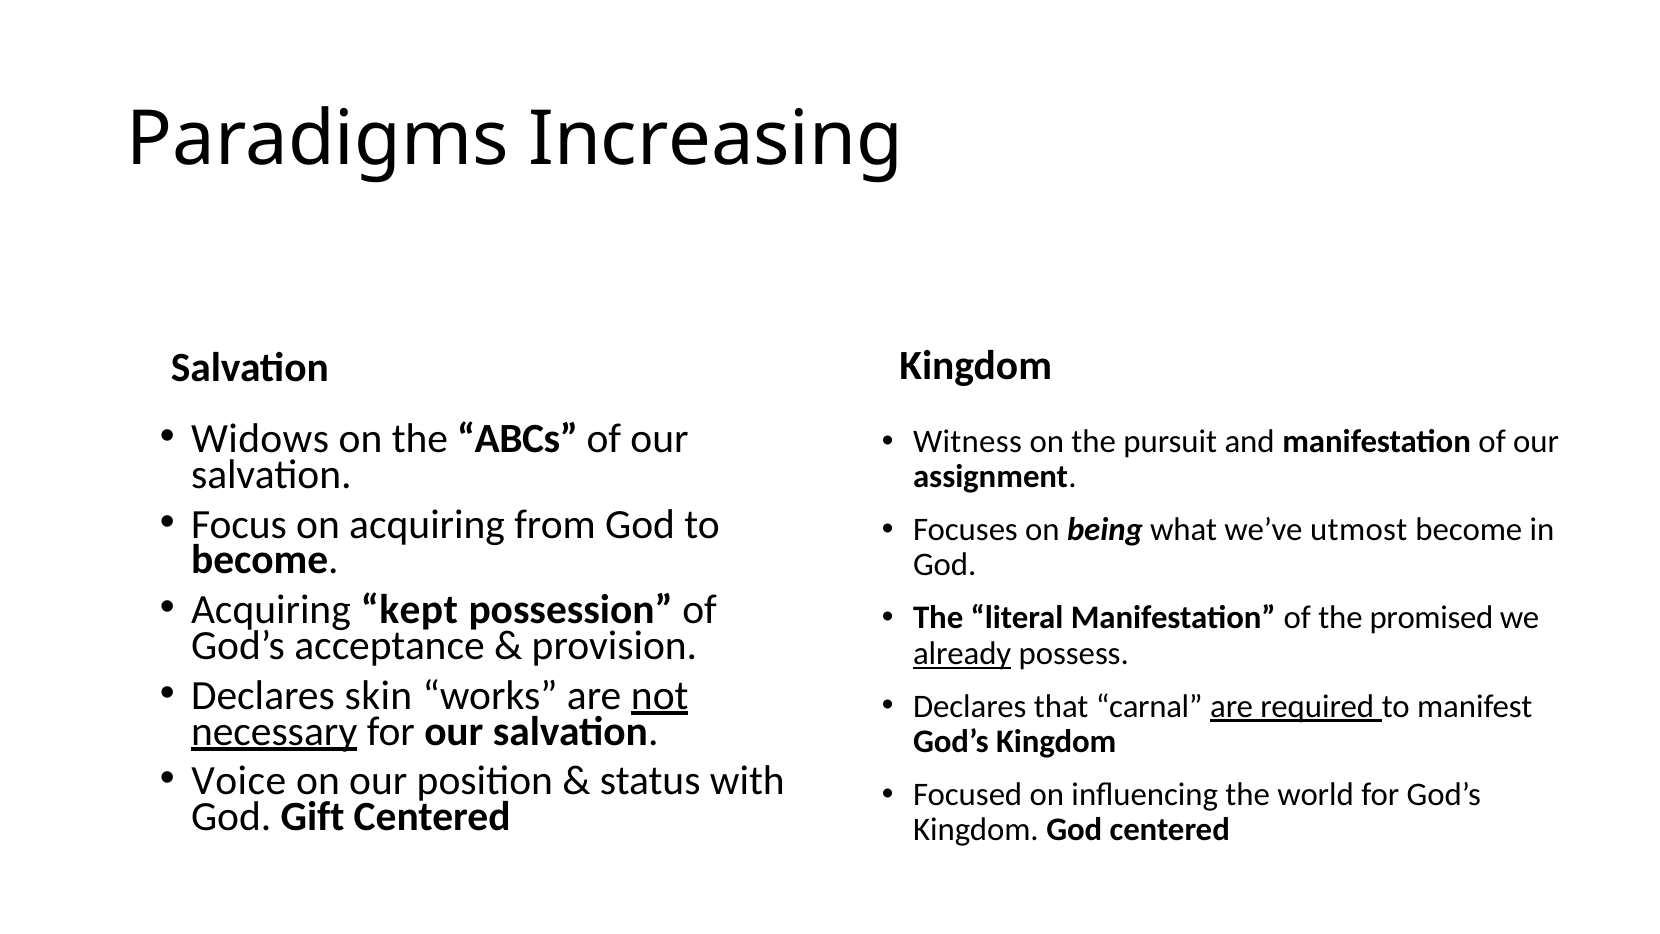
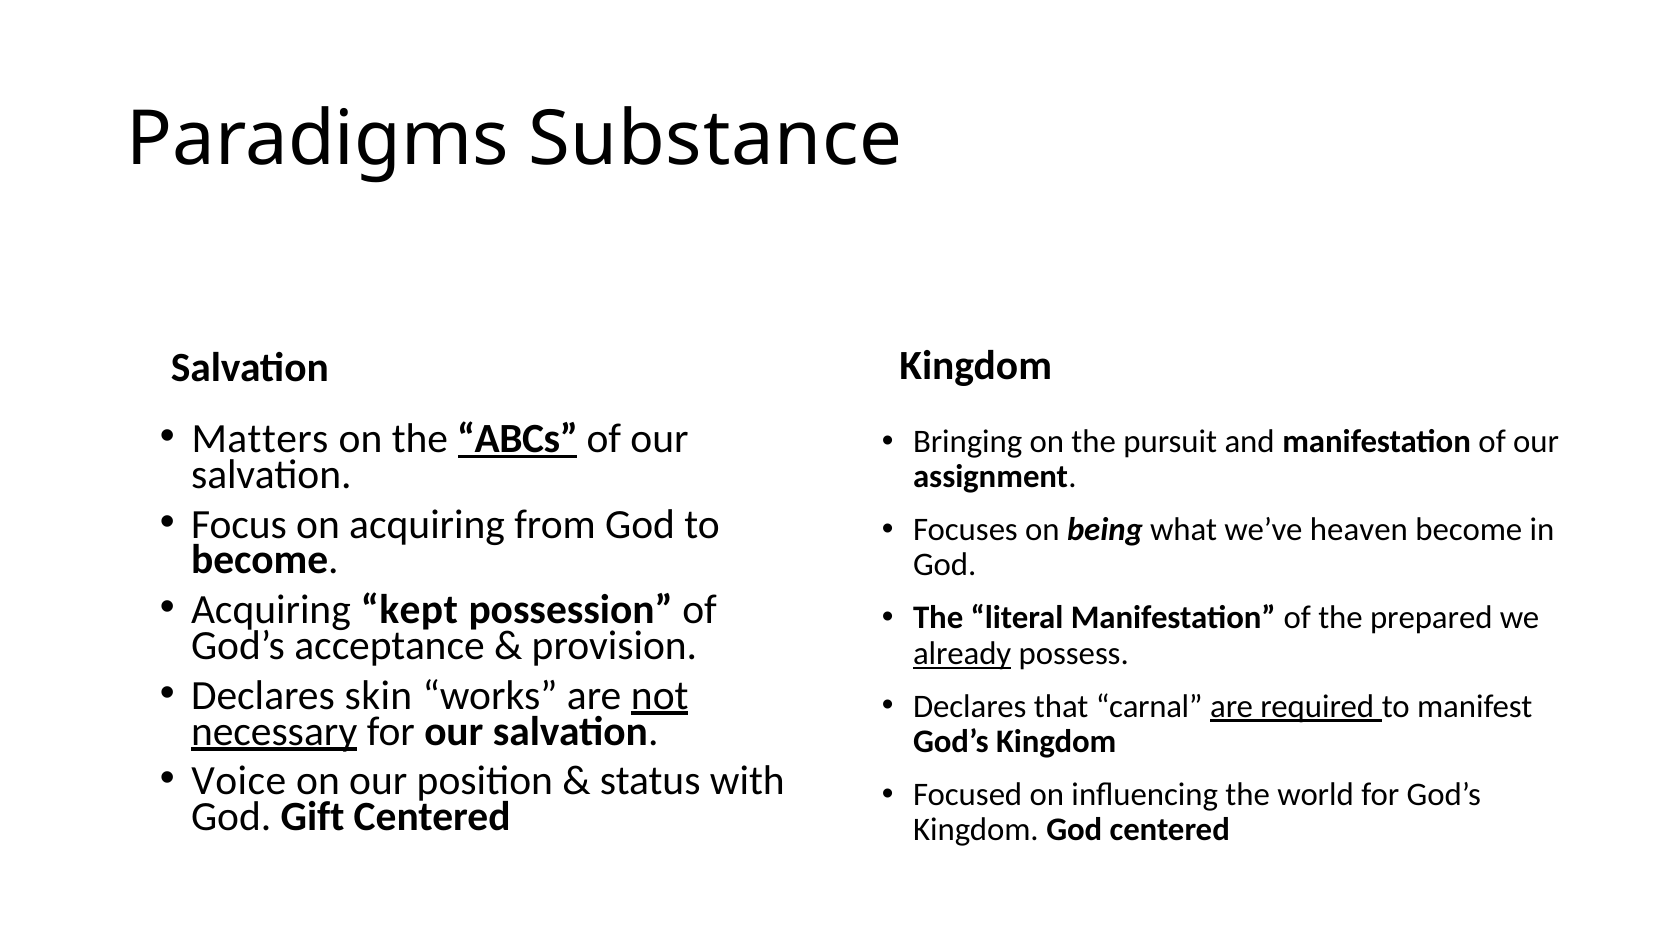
Increasing: Increasing -> Substance
Widows: Widows -> Matters
ABCs underline: none -> present
Witness: Witness -> Bringing
utmost: utmost -> heaven
promised: promised -> prepared
